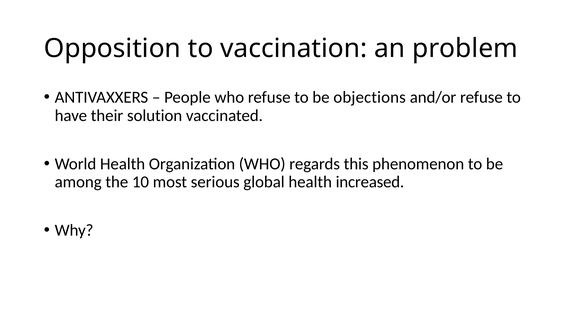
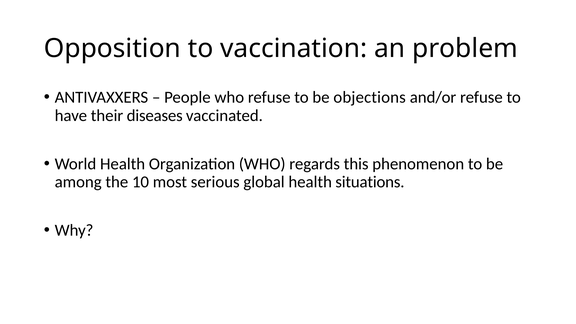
solution: solution -> diseases
increased: increased -> situations
